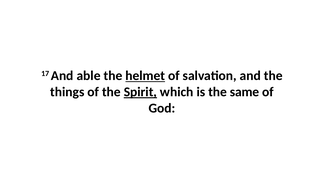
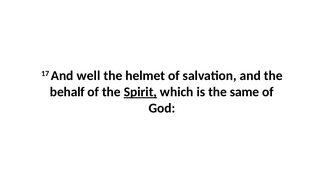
able: able -> well
helmet underline: present -> none
things: things -> behalf
